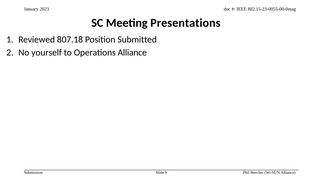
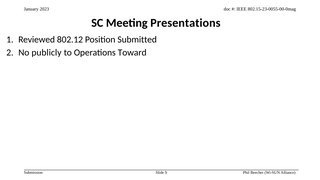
807.18: 807.18 -> 802.12
yourself: yourself -> publicly
Operations Alliance: Alliance -> Toward
